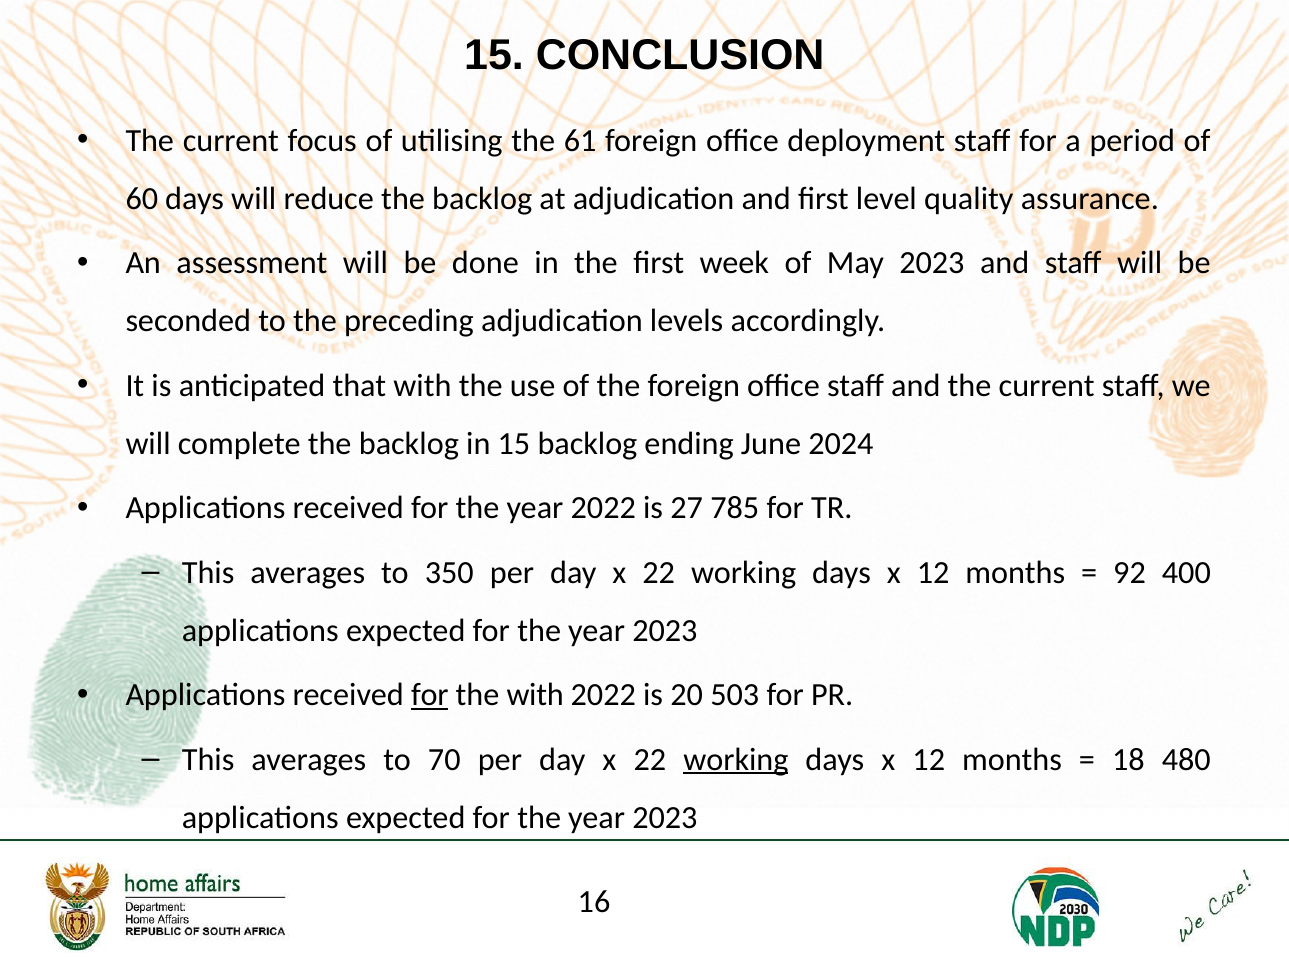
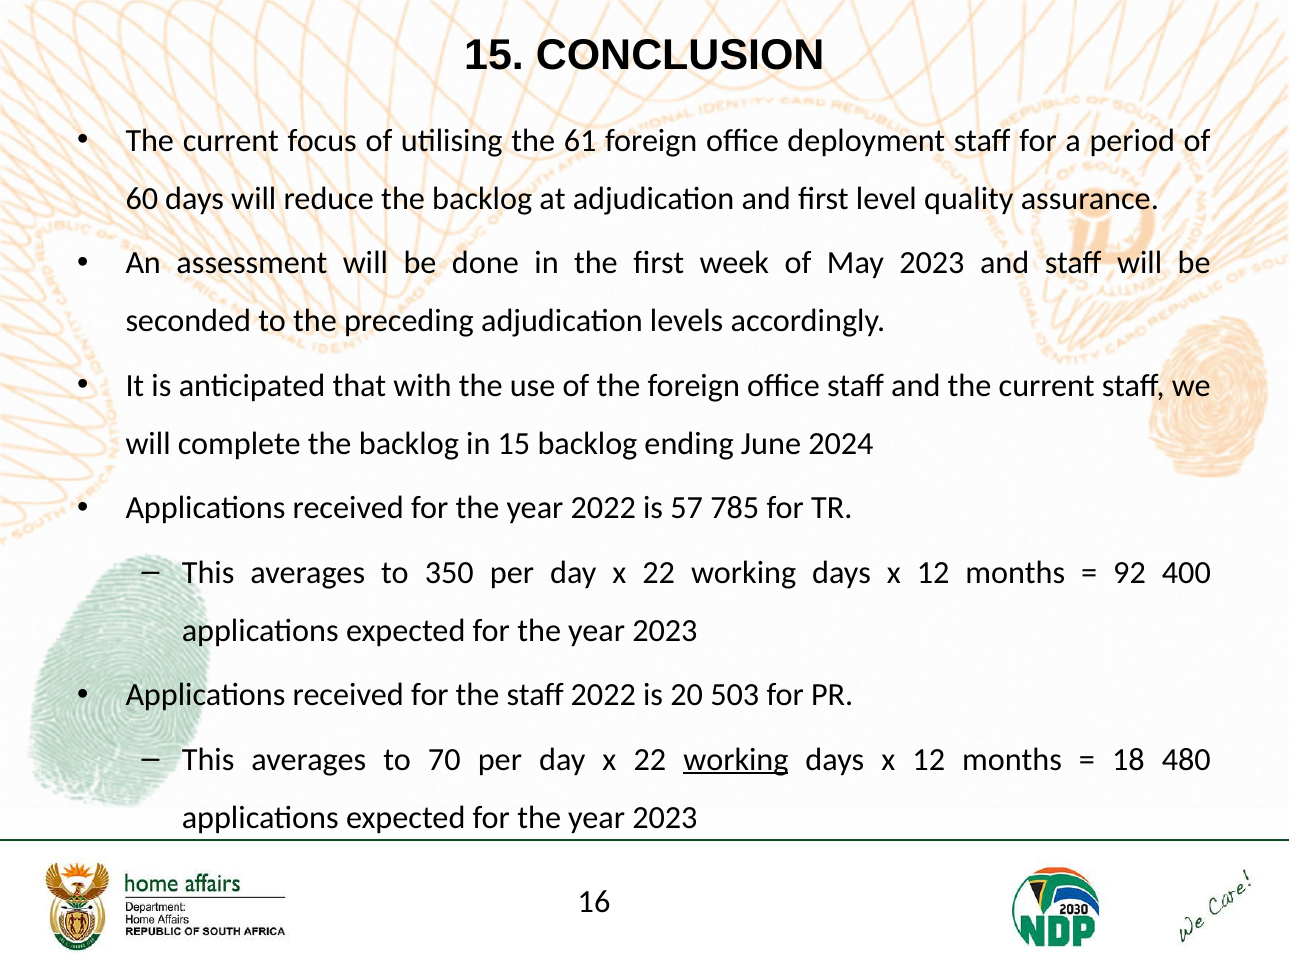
27: 27 -> 57
for at (430, 695) underline: present -> none
the with: with -> staff
